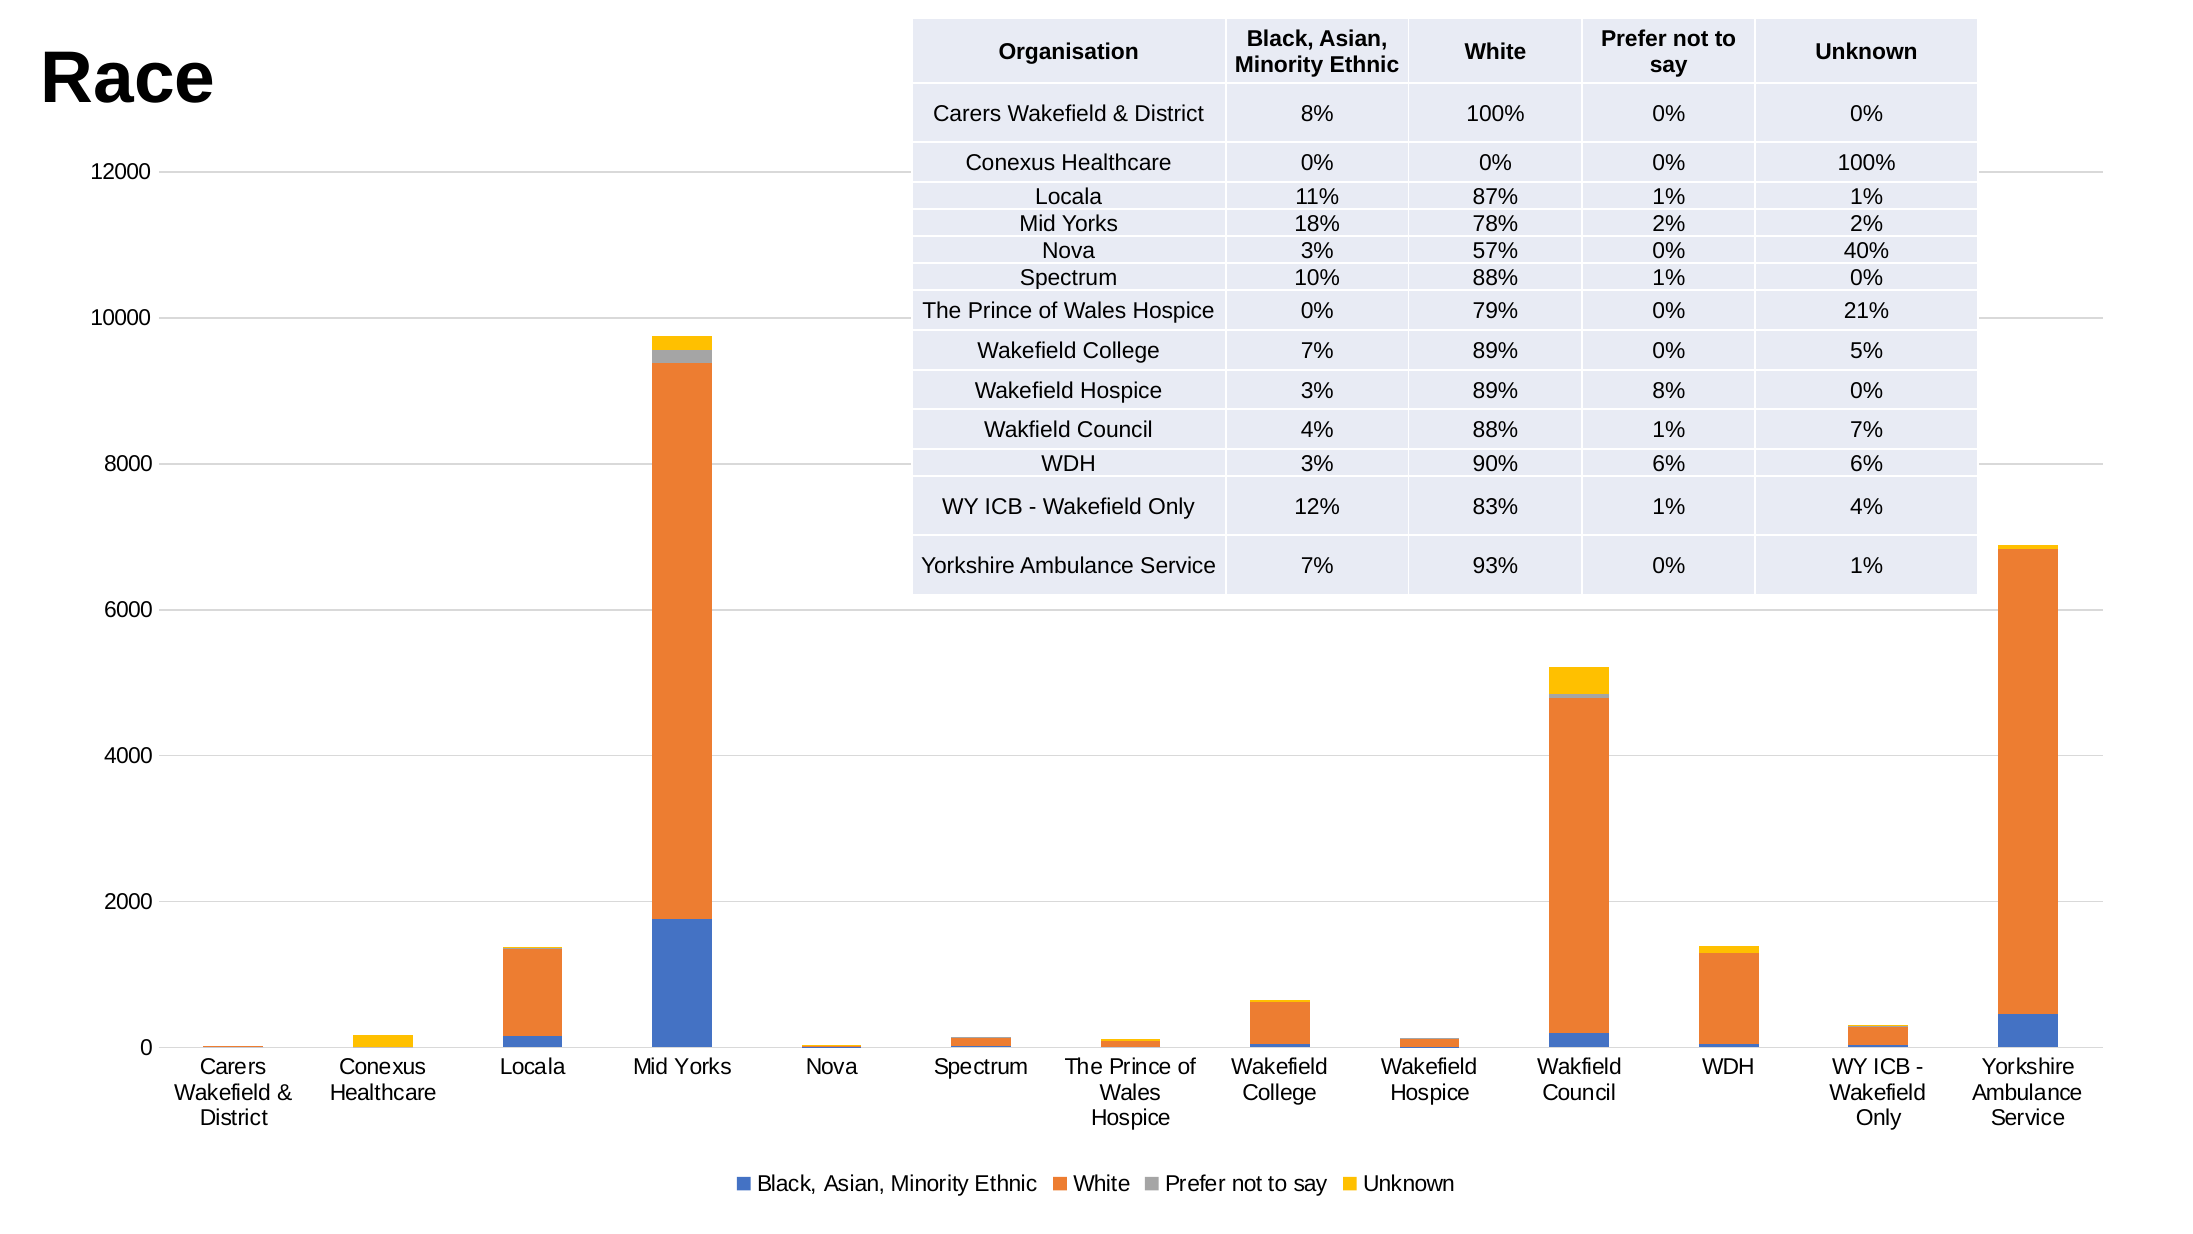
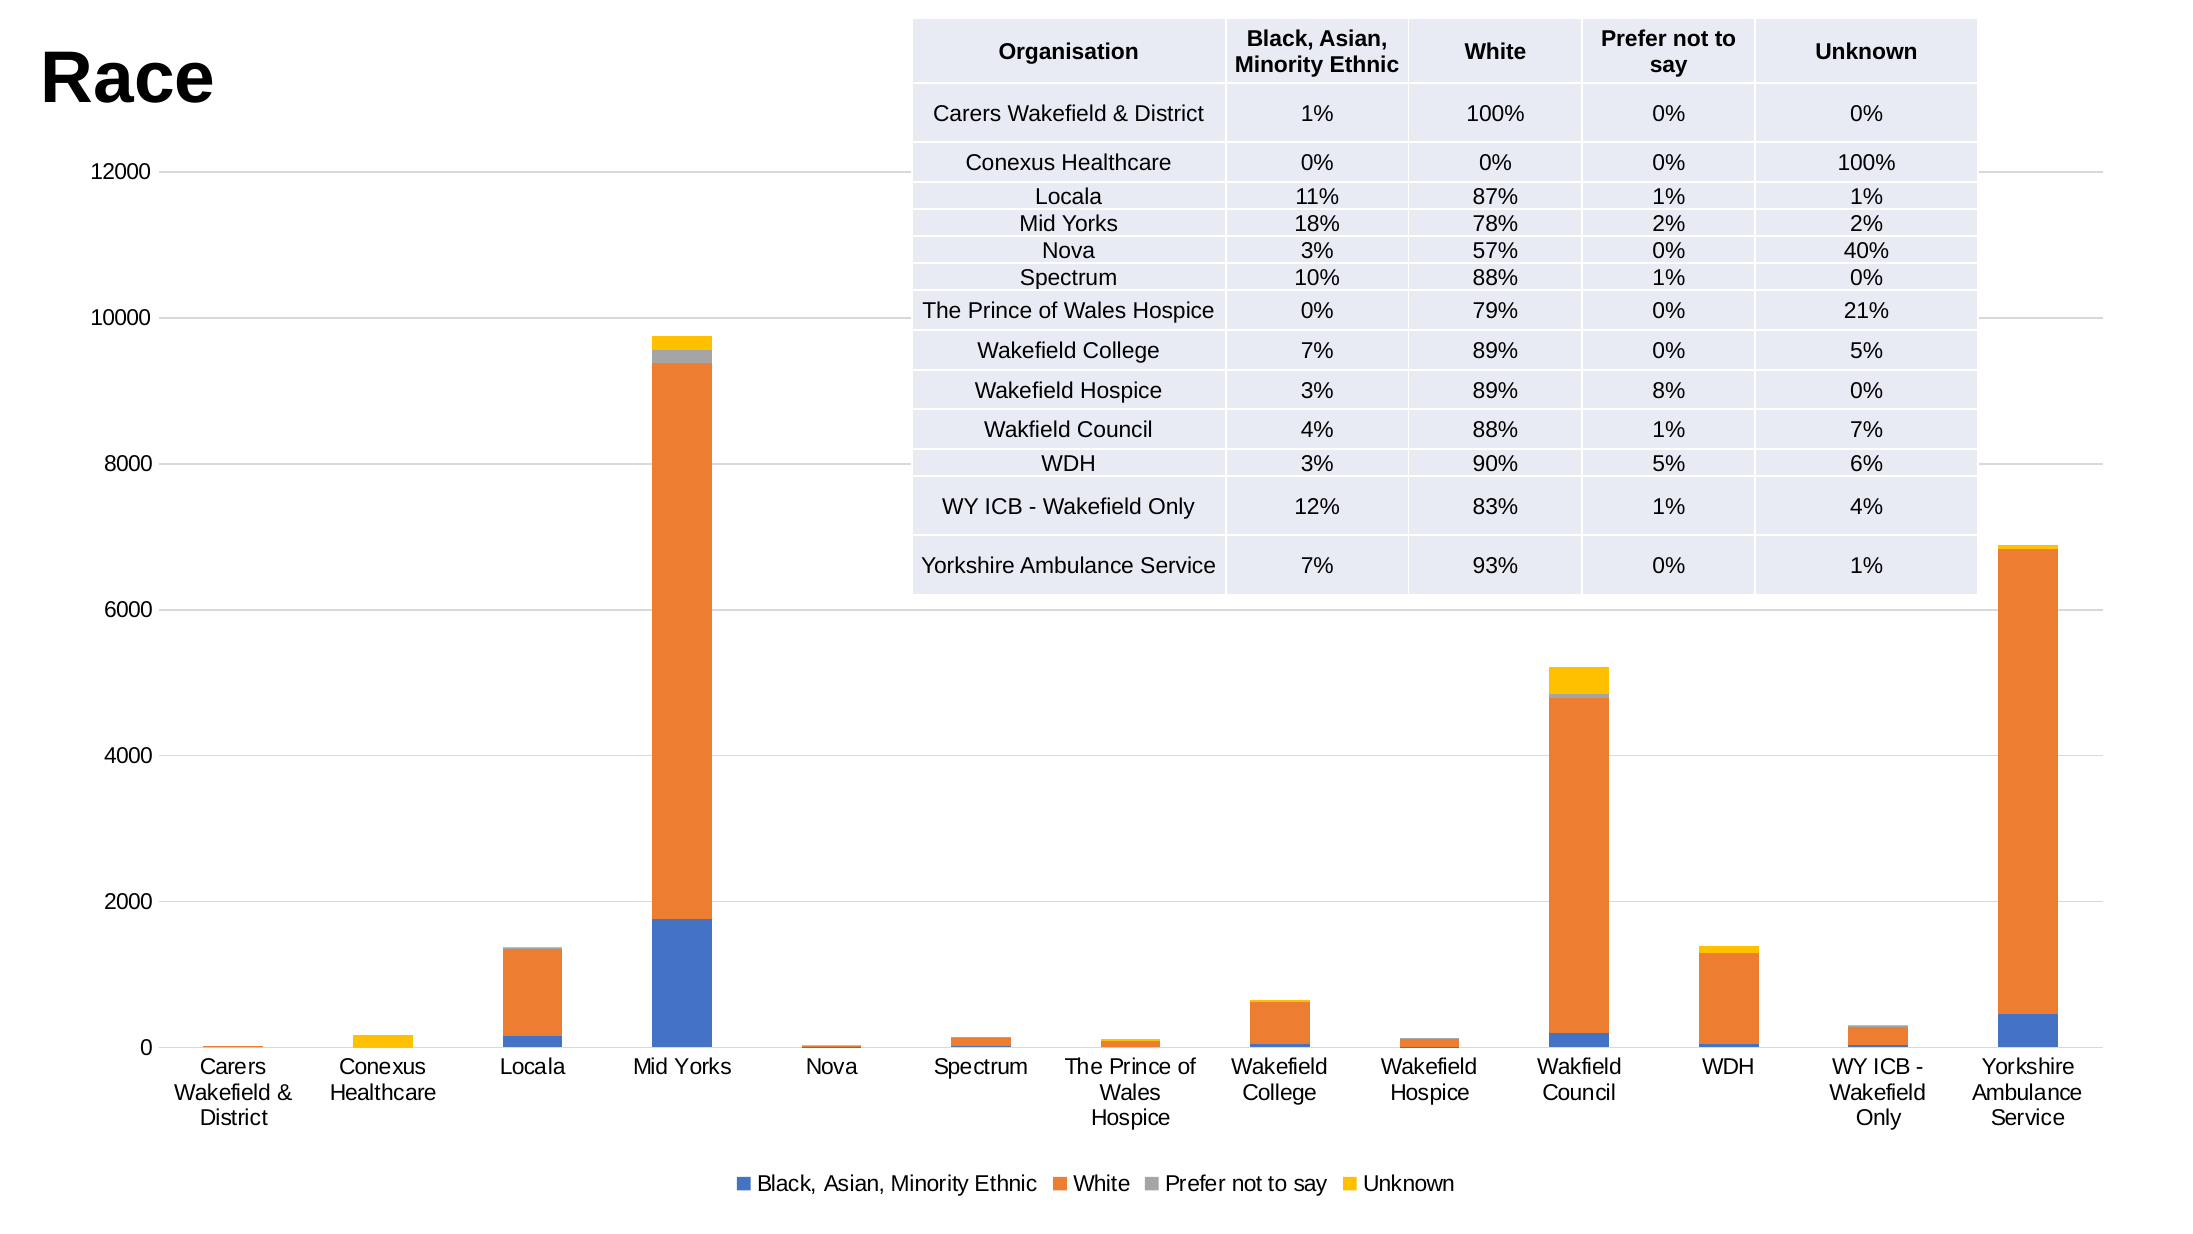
District 8%: 8% -> 1%
90% 6%: 6% -> 5%
